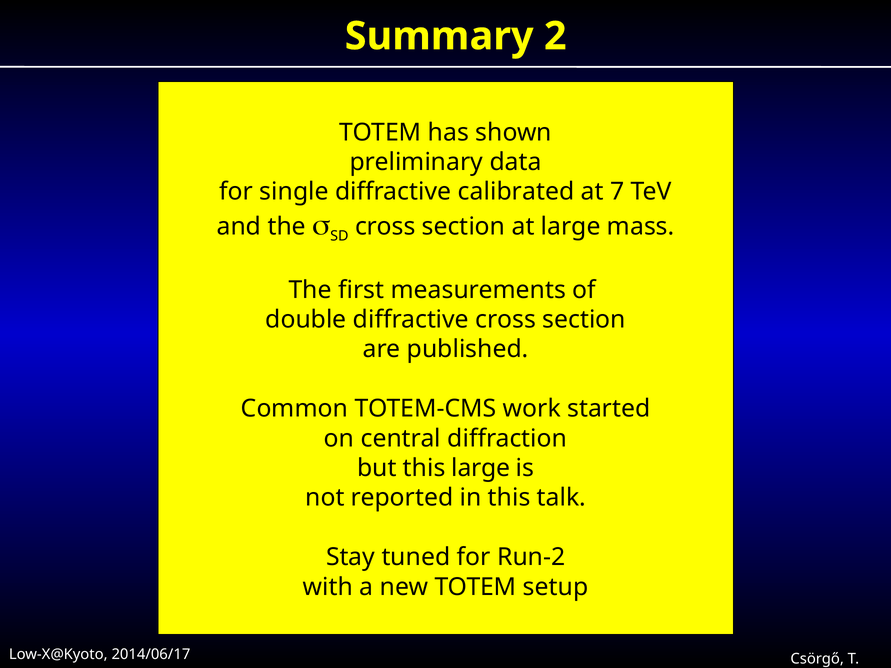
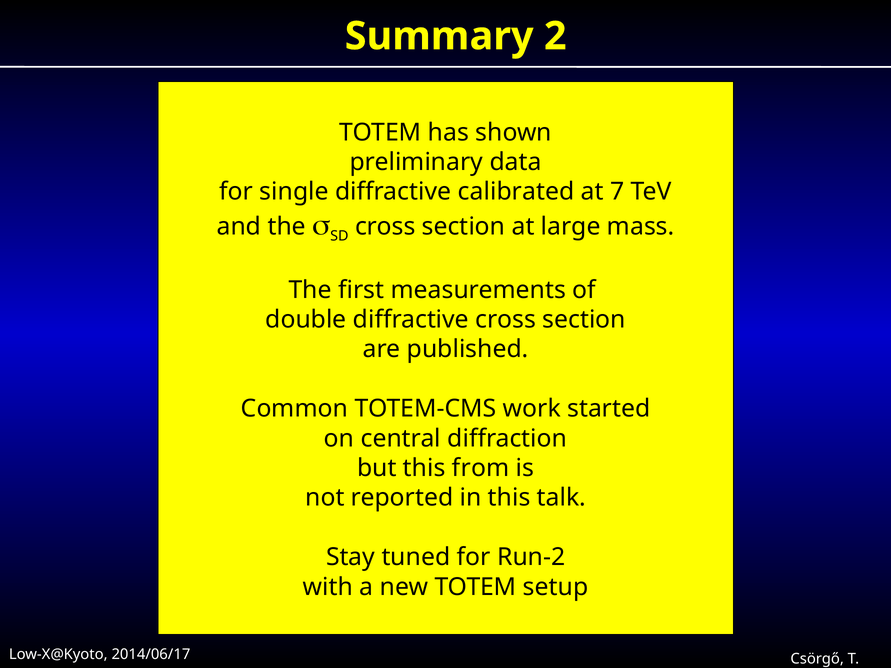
this large: large -> from
